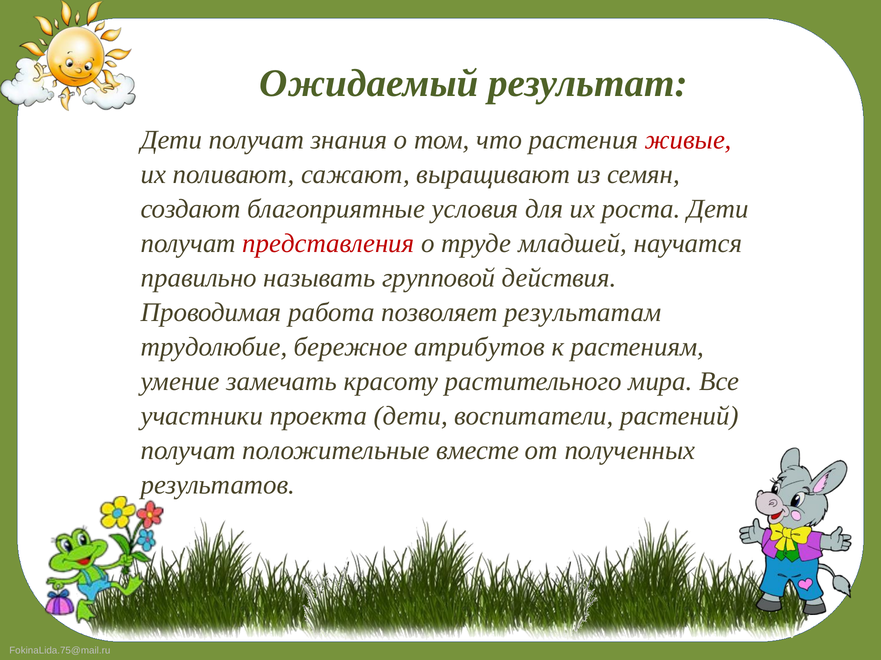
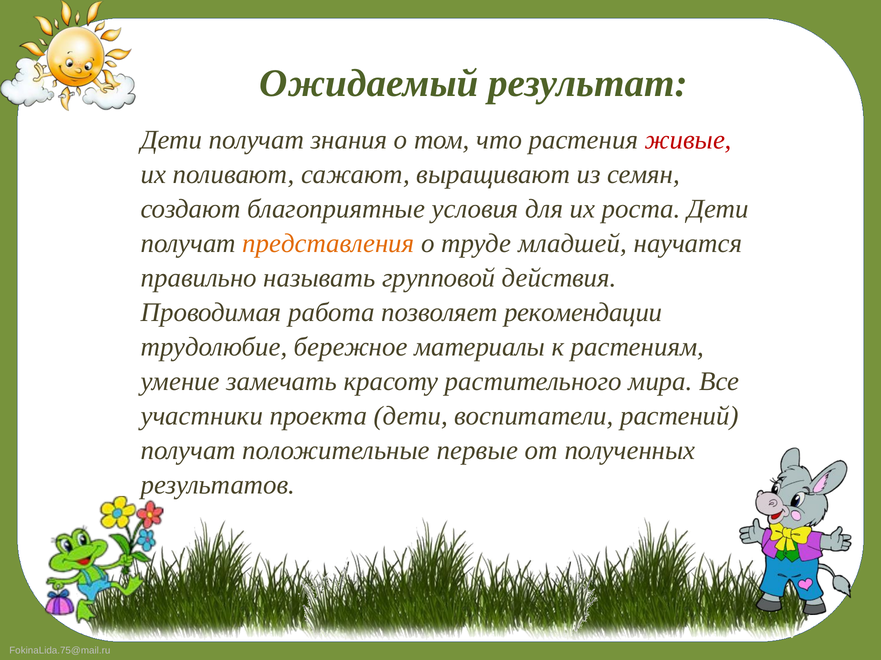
представления colour: red -> orange
результатам: результатам -> рекомендации
атрибутов: атрибутов -> материалы
вместе: вместе -> первые
